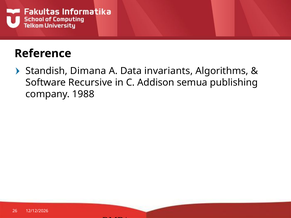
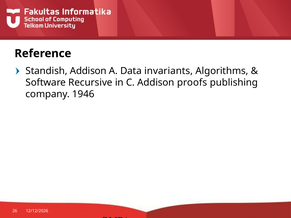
Standish Dimana: Dimana -> Addison
semua: semua -> proofs
1988: 1988 -> 1946
